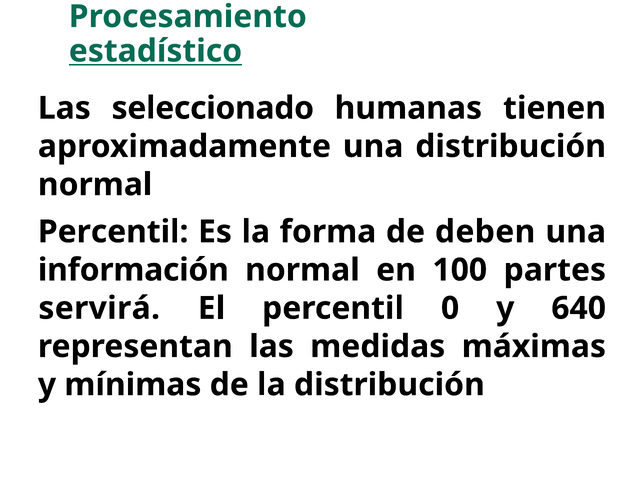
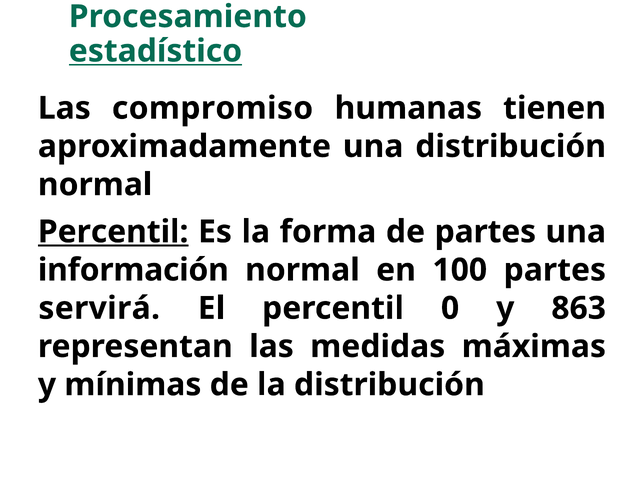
seleccionado: seleccionado -> compromiso
Percentil at (113, 232) underline: none -> present
de deben: deben -> partes
640: 640 -> 863
